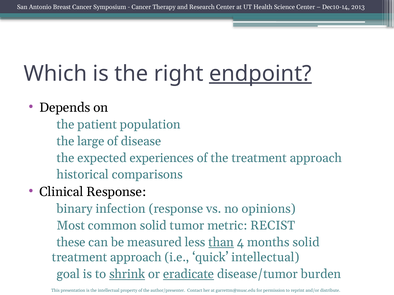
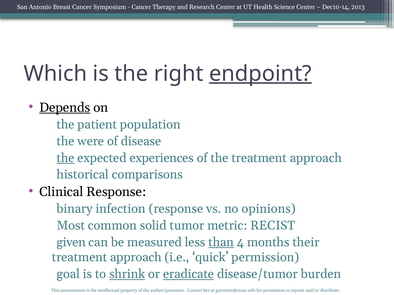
Depends underline: none -> present
large: large -> were
the at (66, 158) underline: none -> present
these: these -> given
months solid: solid -> their
quick intellectual: intellectual -> permission
